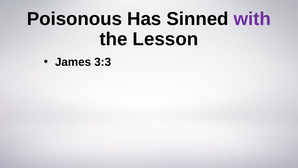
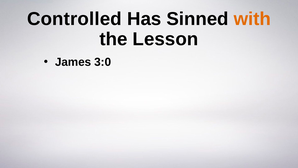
Poisonous: Poisonous -> Controlled
with colour: purple -> orange
3:3: 3:3 -> 3:0
